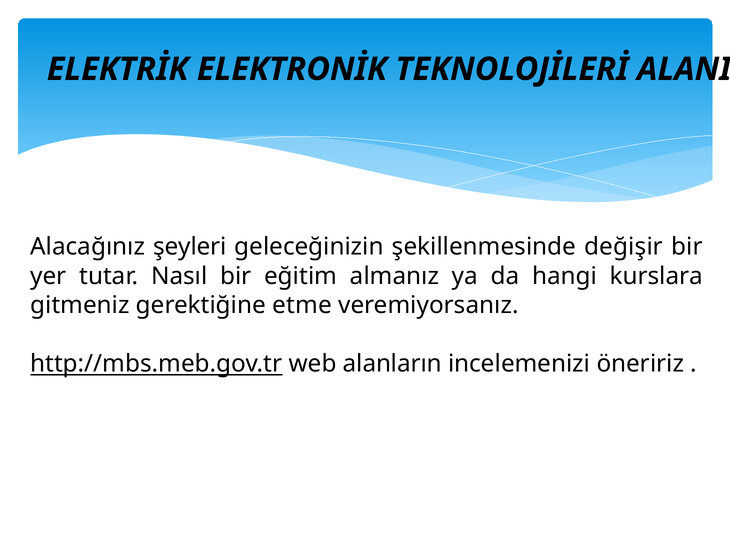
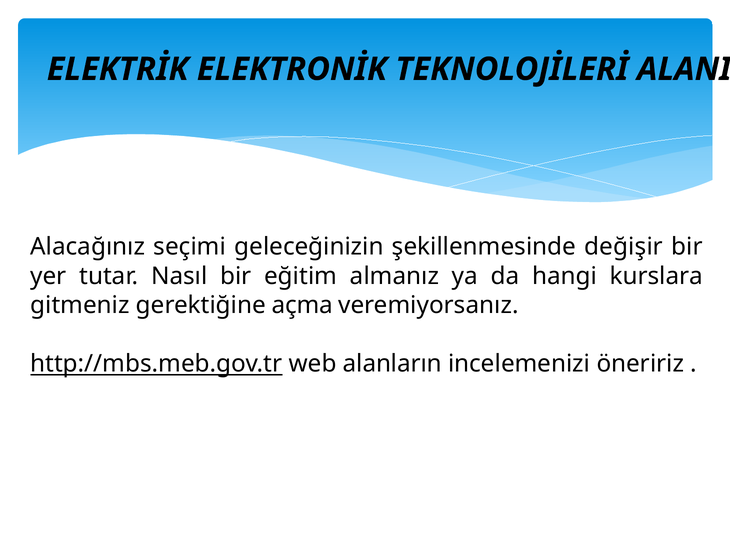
şeyleri: şeyleri -> seçimi
etme: etme -> açma
